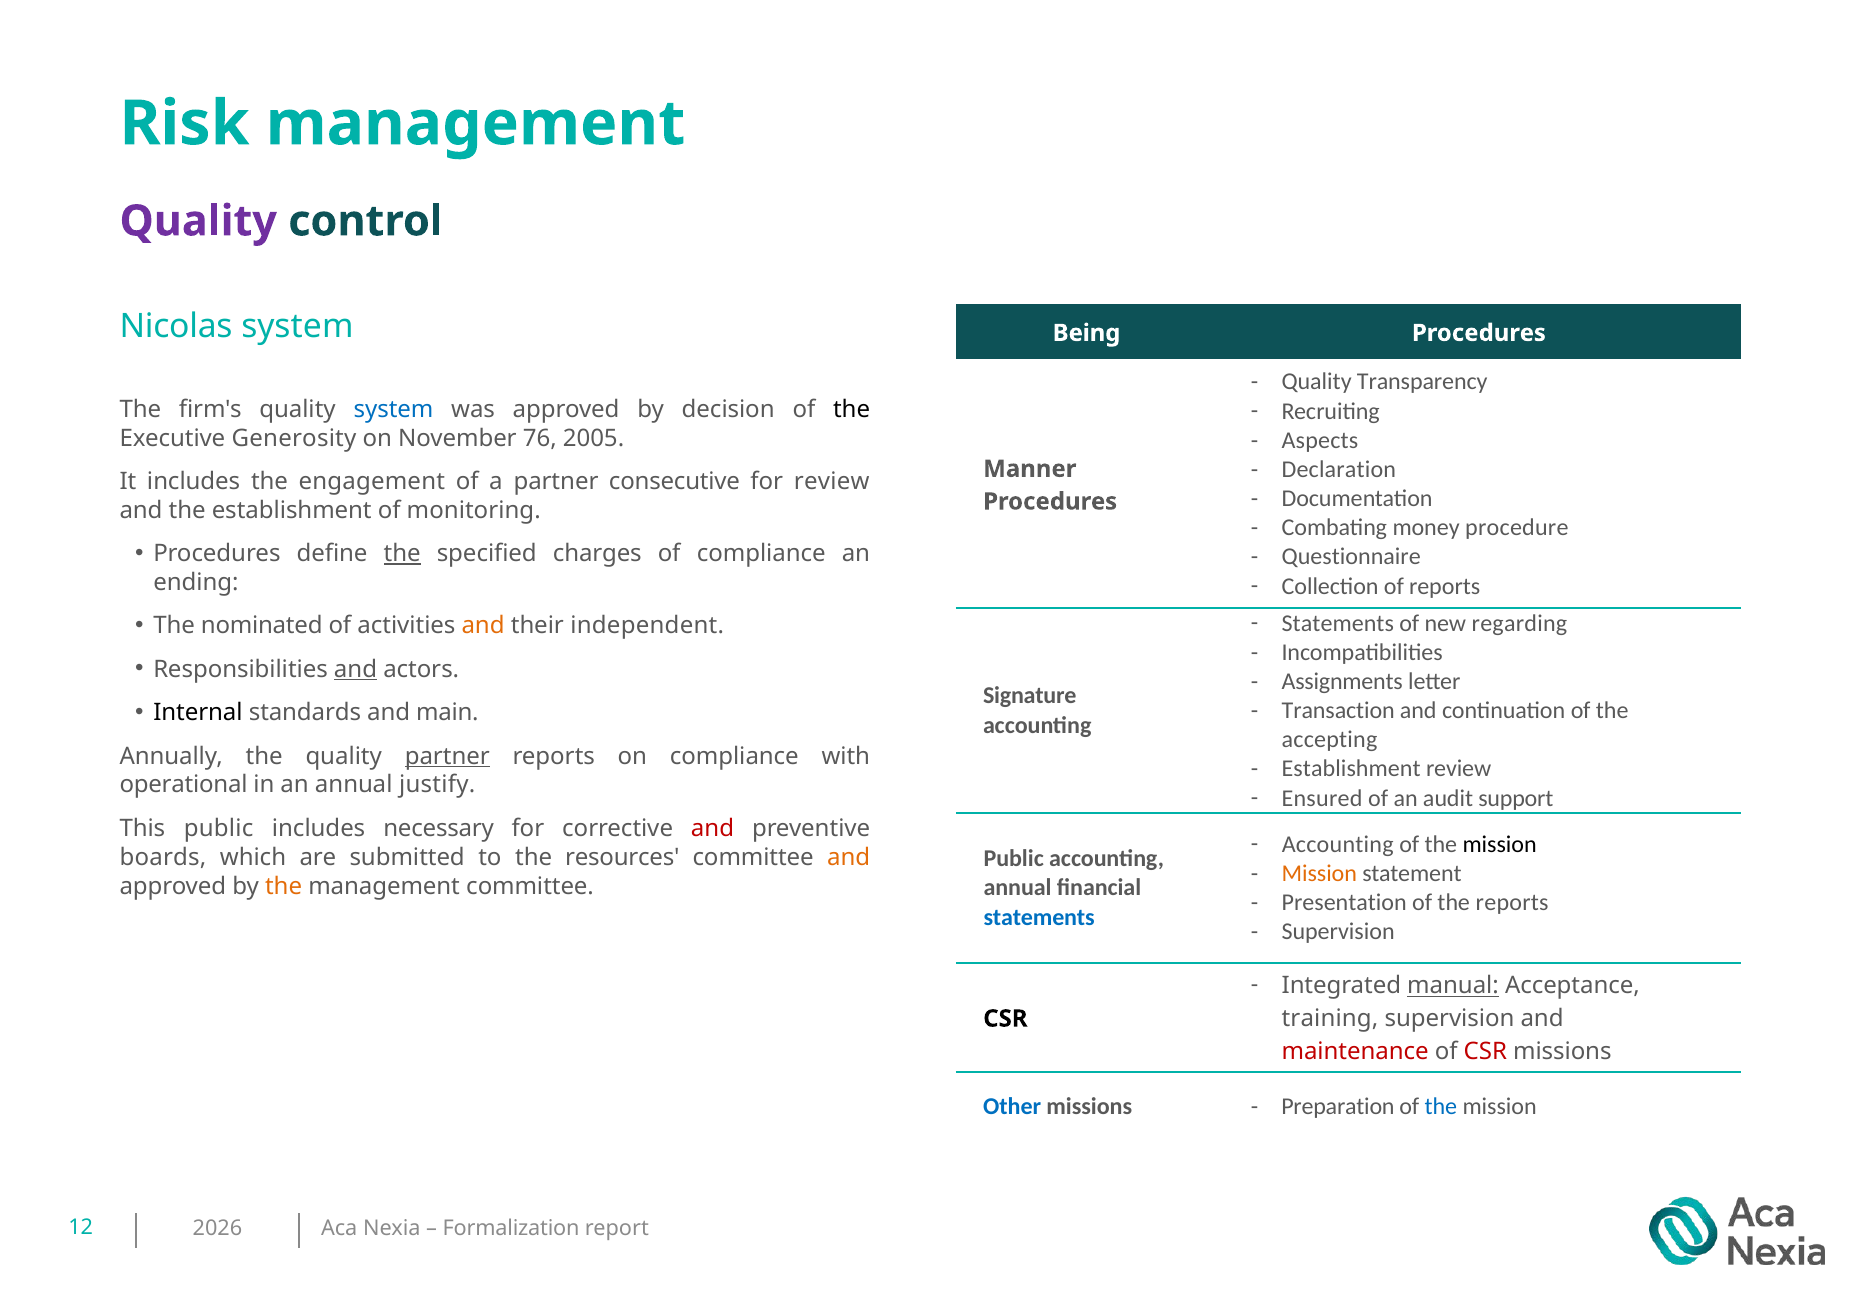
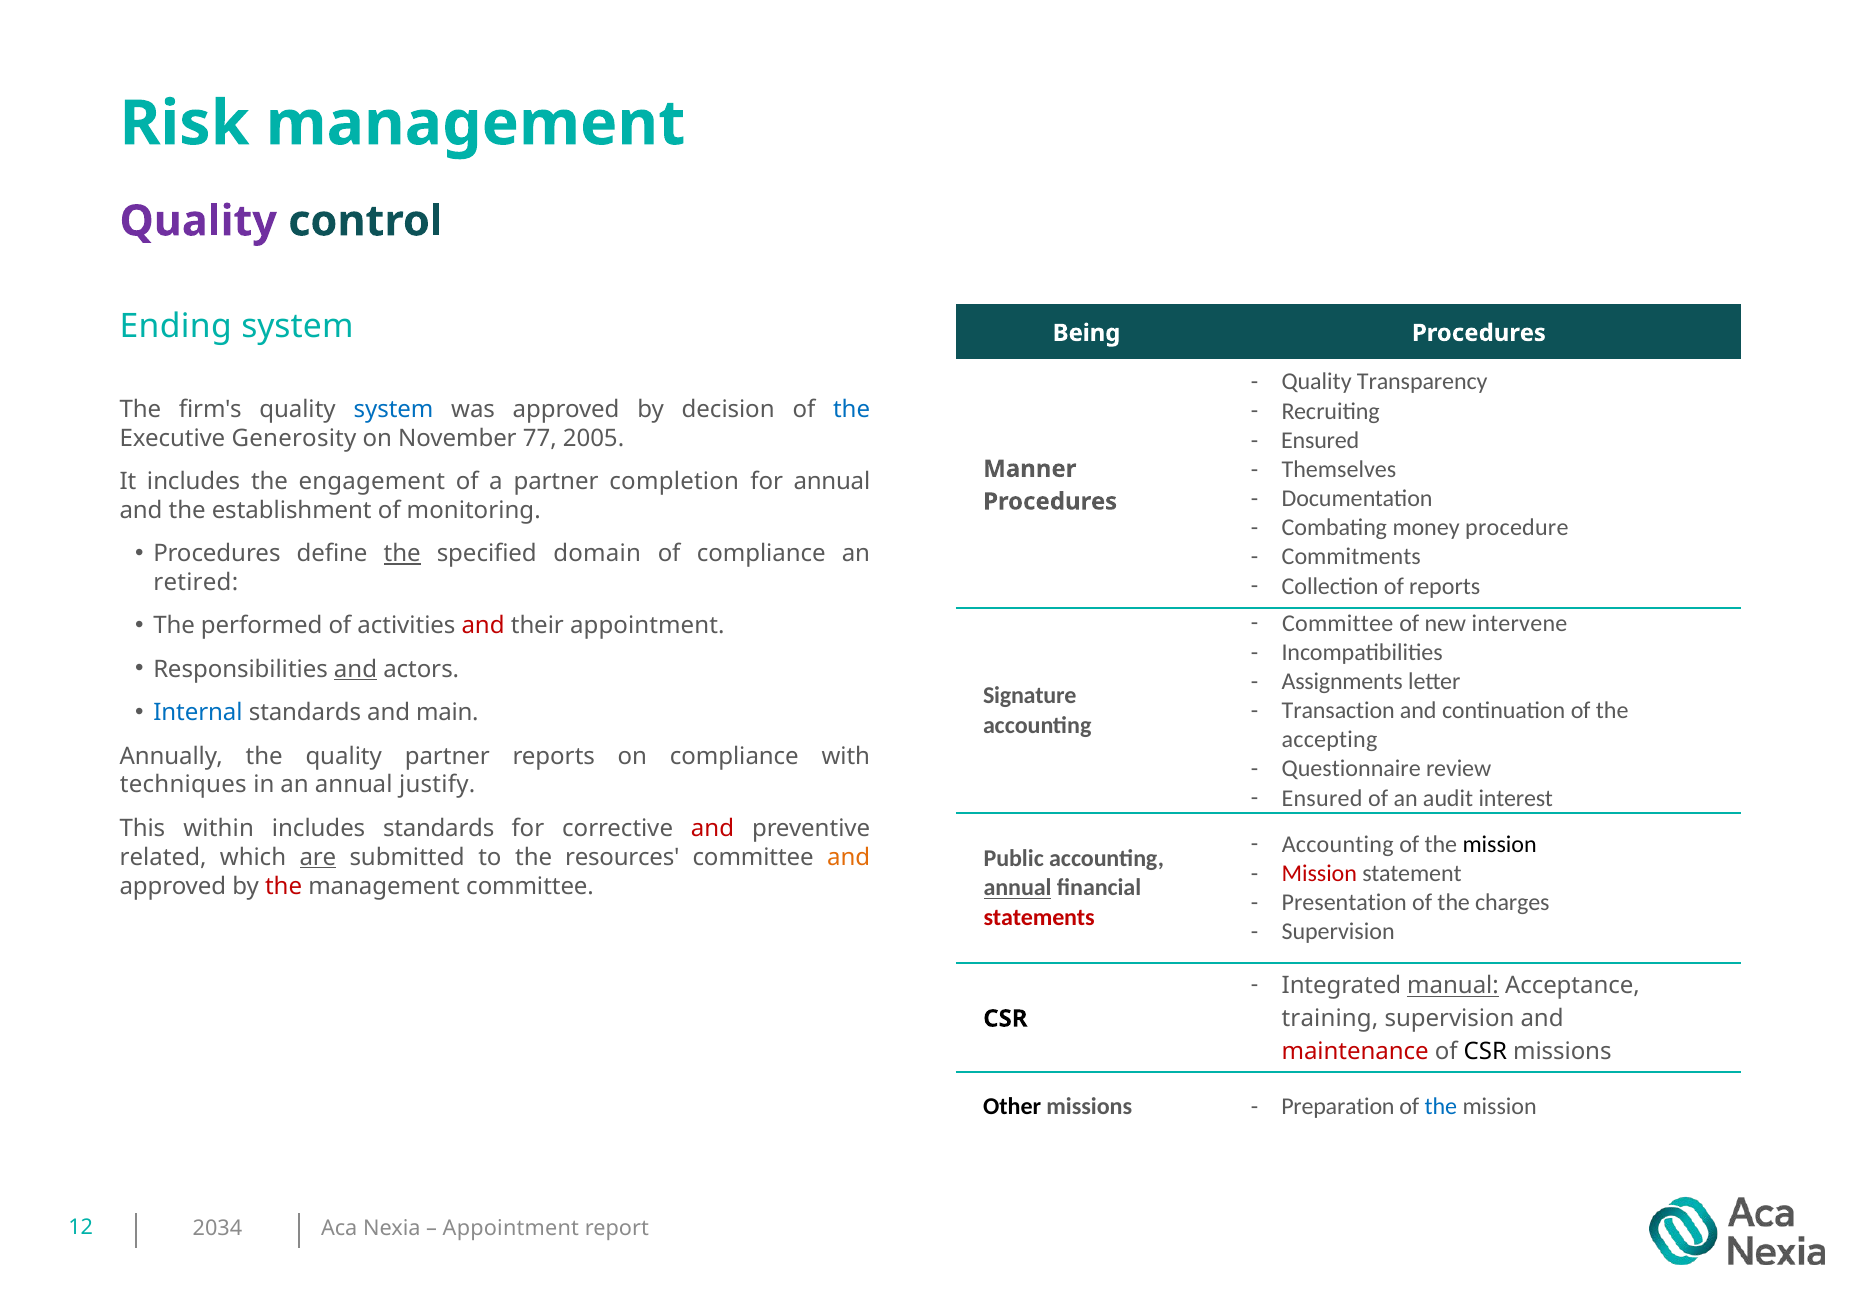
Nicolas: Nicolas -> Ending
the at (852, 409) colour: black -> blue
Aspects at (1320, 440): Aspects -> Ensured
76: 76 -> 77
Declaration: Declaration -> Themselves
consecutive: consecutive -> completion
for review: review -> annual
charges: charges -> domain
Questionnaire: Questionnaire -> Commitments
ending: ending -> retired
Statements at (1338, 623): Statements -> Committee
regarding: regarding -> intervene
nominated: nominated -> performed
and at (483, 626) colour: orange -> red
their independent: independent -> appointment
Internal colour: black -> blue
partner at (447, 756) underline: present -> none
Establishment at (1351, 769): Establishment -> Questionnaire
operational: operational -> techniques
support: support -> interest
This public: public -> within
includes necessary: necessary -> standards
boards: boards -> related
are underline: none -> present
Mission at (1319, 873) colour: orange -> red
annual at (1018, 888) underline: none -> present
the at (284, 886) colour: orange -> red
the reports: reports -> charges
statements at (1039, 917) colour: blue -> red
CSR at (1485, 1051) colour: red -> black
Other colour: blue -> black
2026: 2026 -> 2034
Formalization at (511, 1229): Formalization -> Appointment
